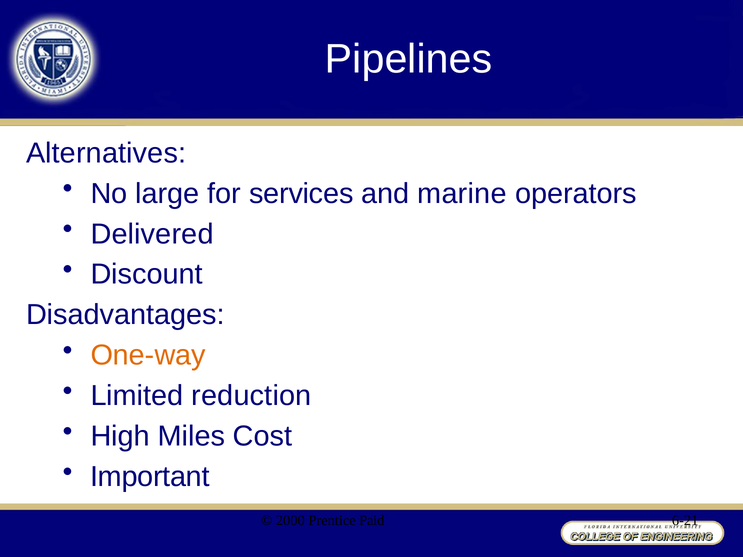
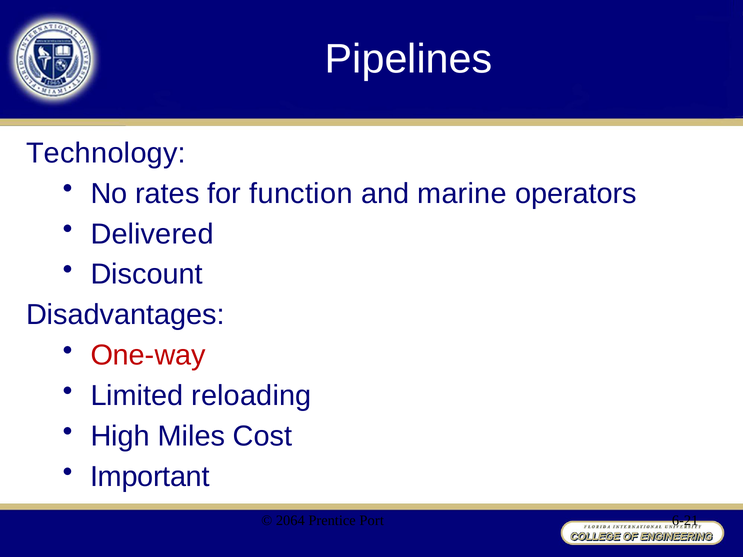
Alternatives: Alternatives -> Technology
large: large -> rates
services: services -> function
One-way colour: orange -> red
reduction: reduction -> reloading
2000: 2000 -> 2064
Paid: Paid -> Port
